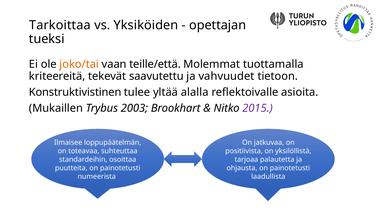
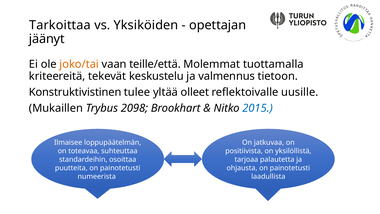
tueksi: tueksi -> jäänyt
saavutettu: saavutettu -> keskustelu
vahvuudet: vahvuudet -> valmennus
alalla: alalla -> olleet
asioita: asioita -> uusille
2003: 2003 -> 2098
2015 colour: purple -> blue
